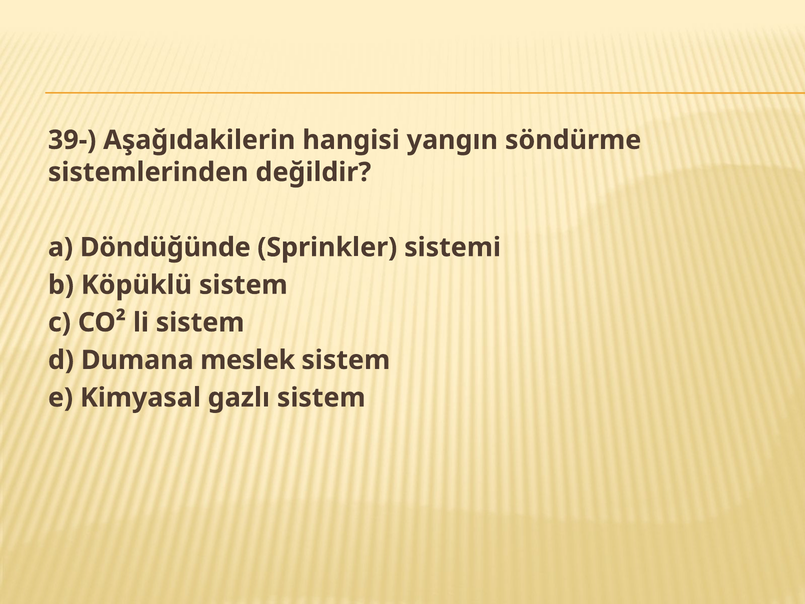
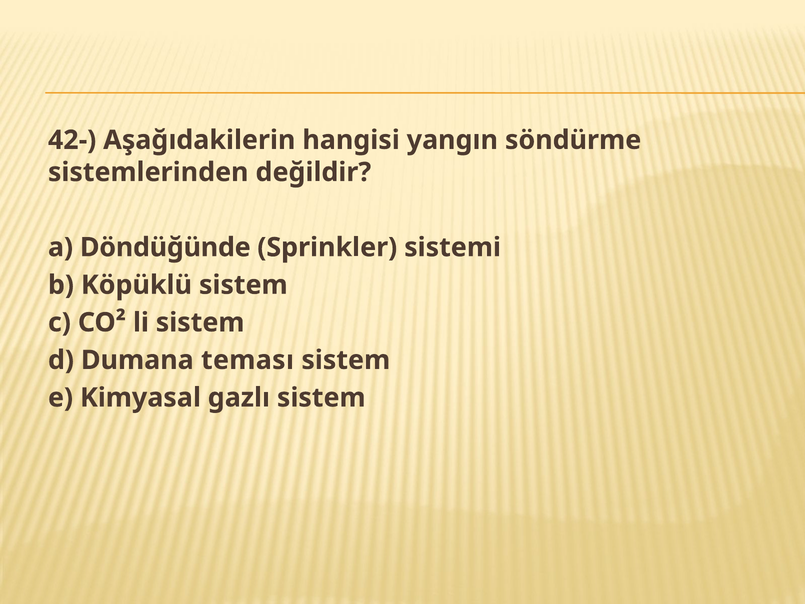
39-: 39- -> 42-
meslek: meslek -> teması
